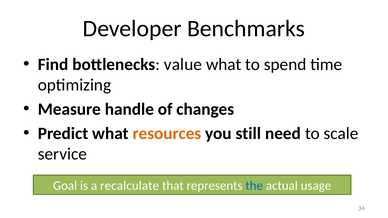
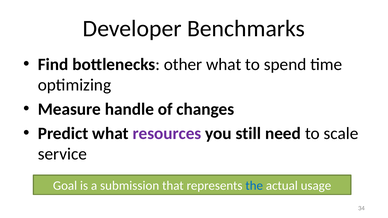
value: value -> other
resources colour: orange -> purple
recalculate: recalculate -> submission
